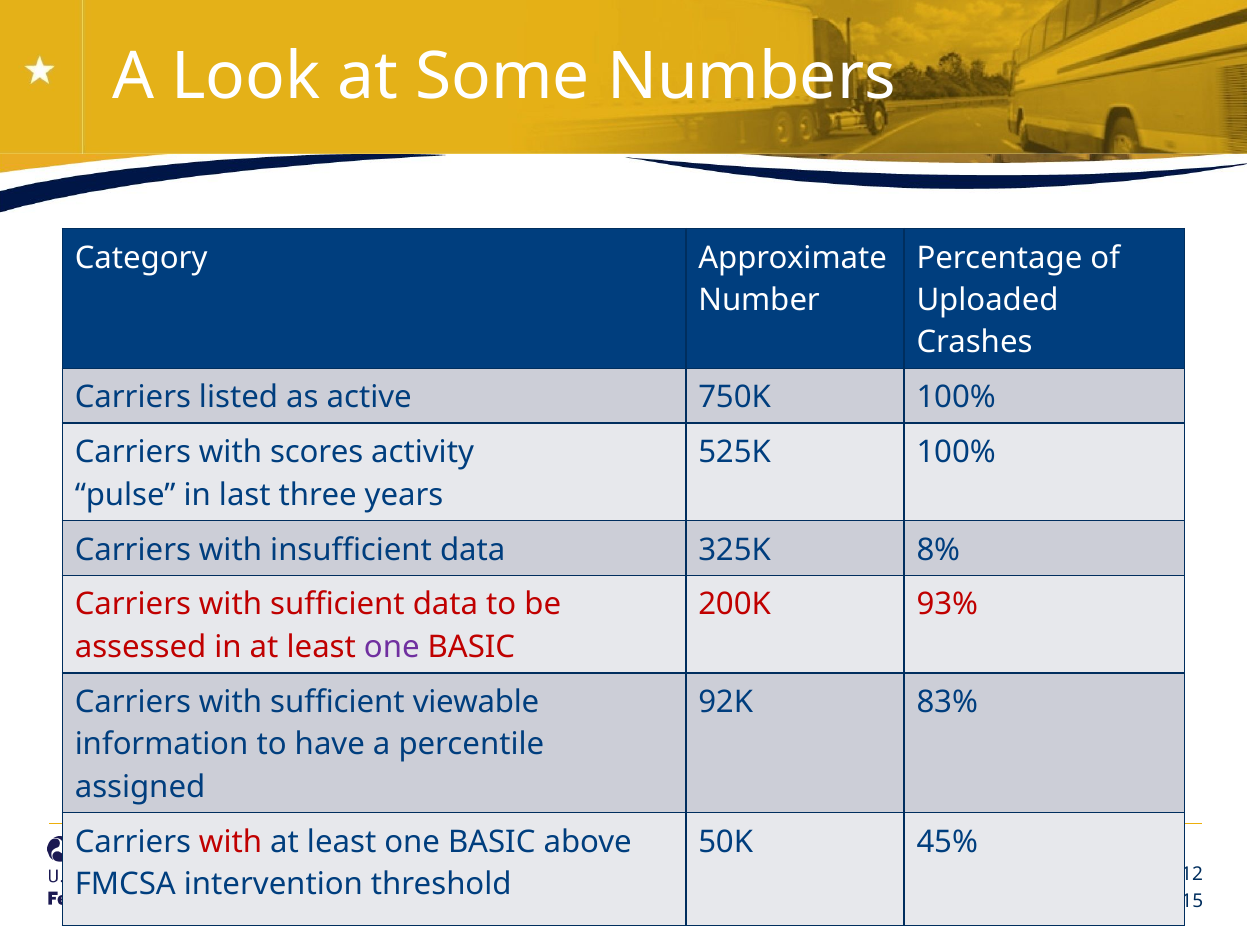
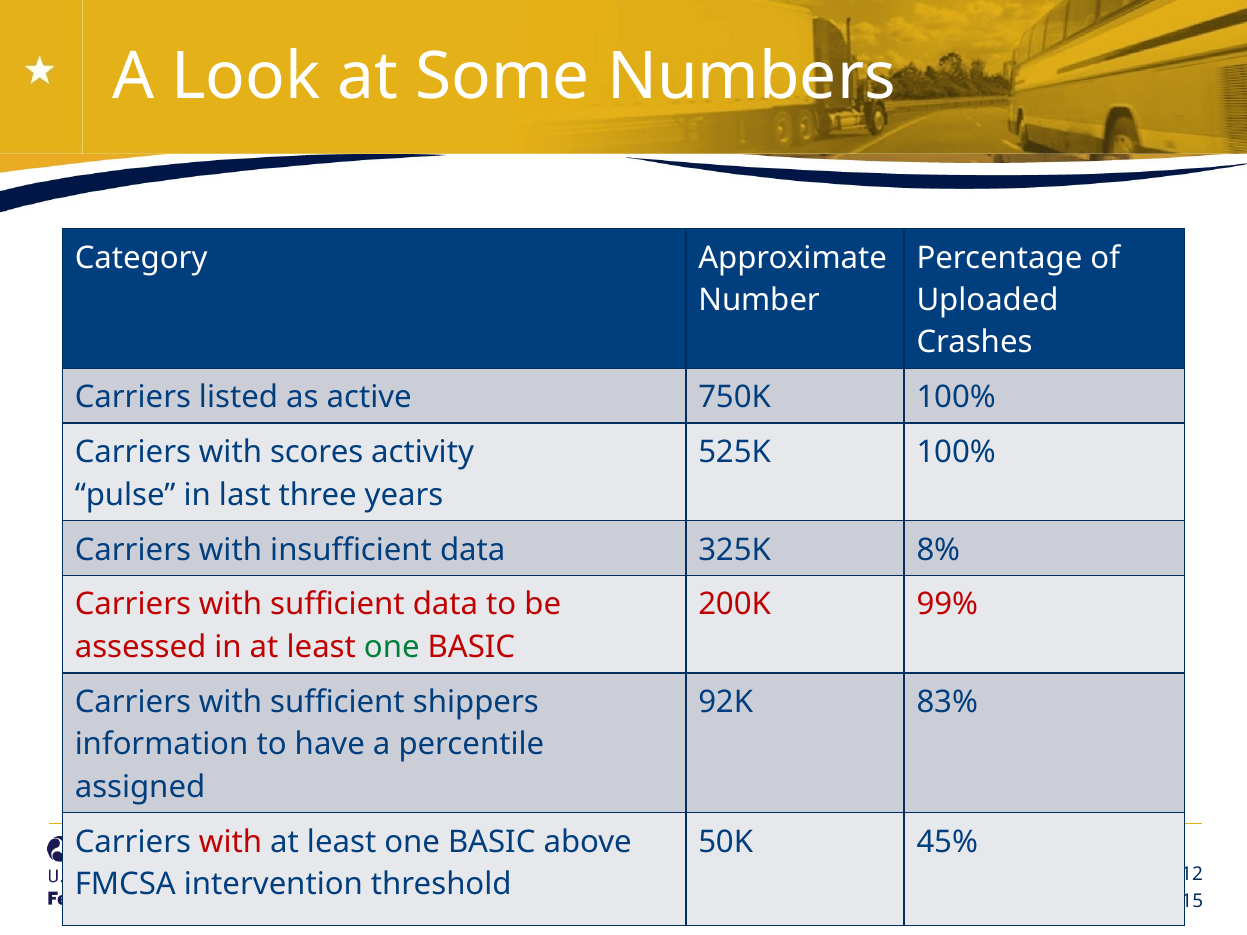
93%: 93% -> 99%
one at (392, 647) colour: purple -> green
viewable: viewable -> shippers
